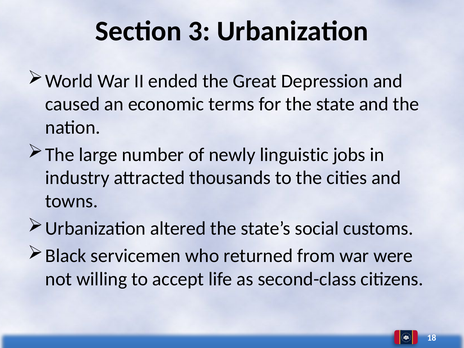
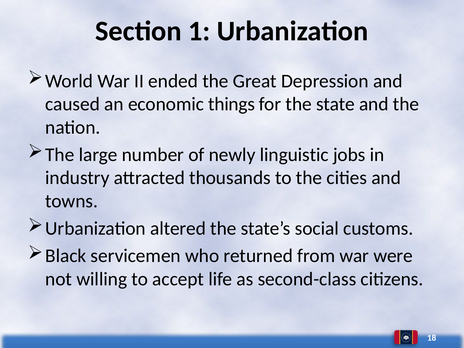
3: 3 -> 1
terms: terms -> things
